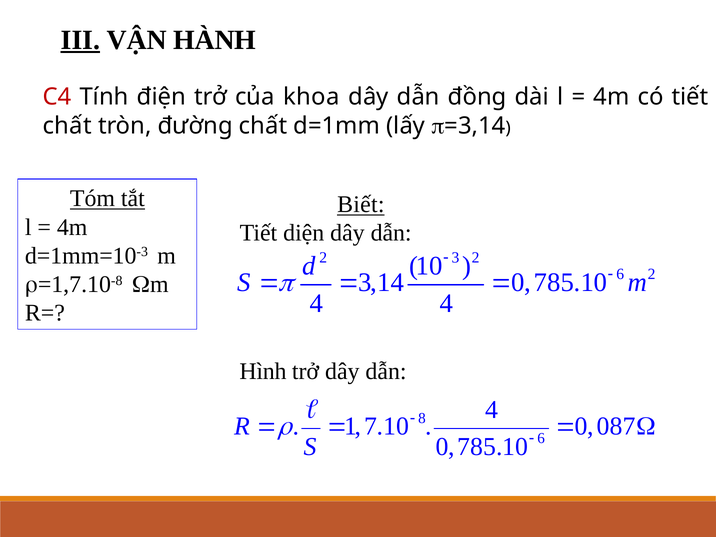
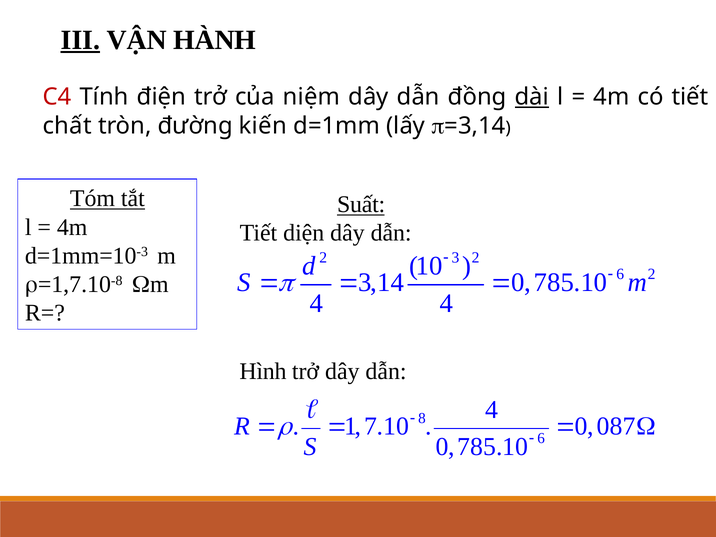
khoa: khoa -> niệm
dài underline: none -> present
đường chất: chất -> kiến
Biết: Biết -> Suất
